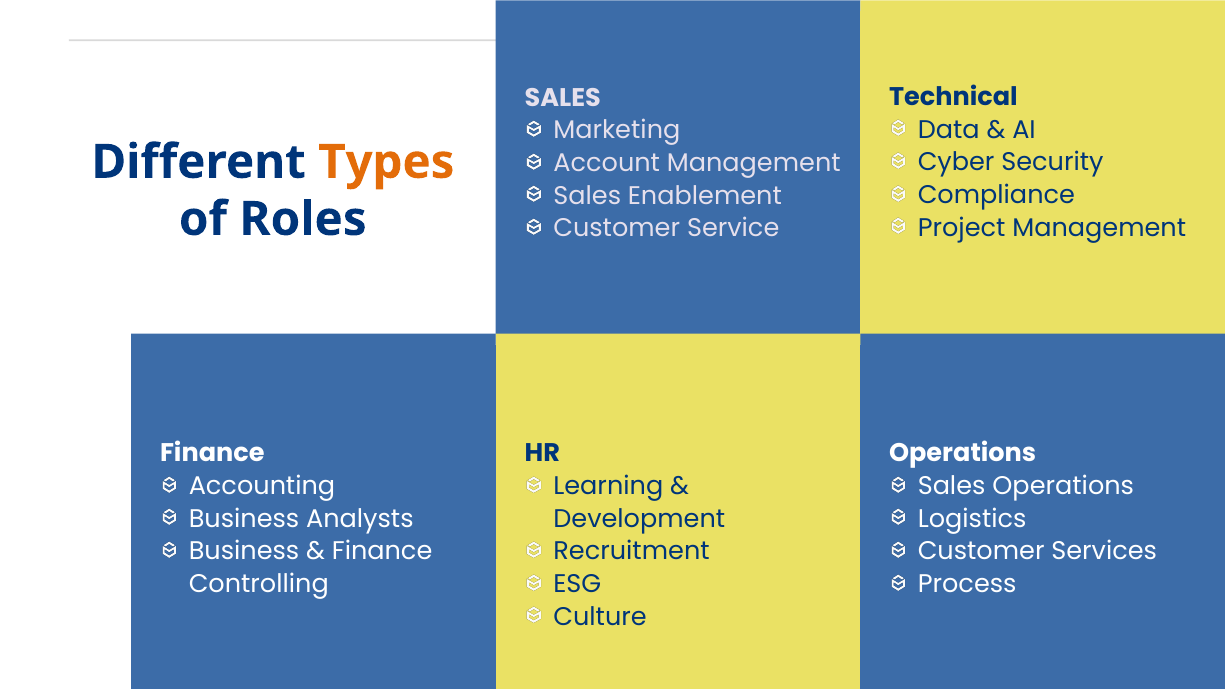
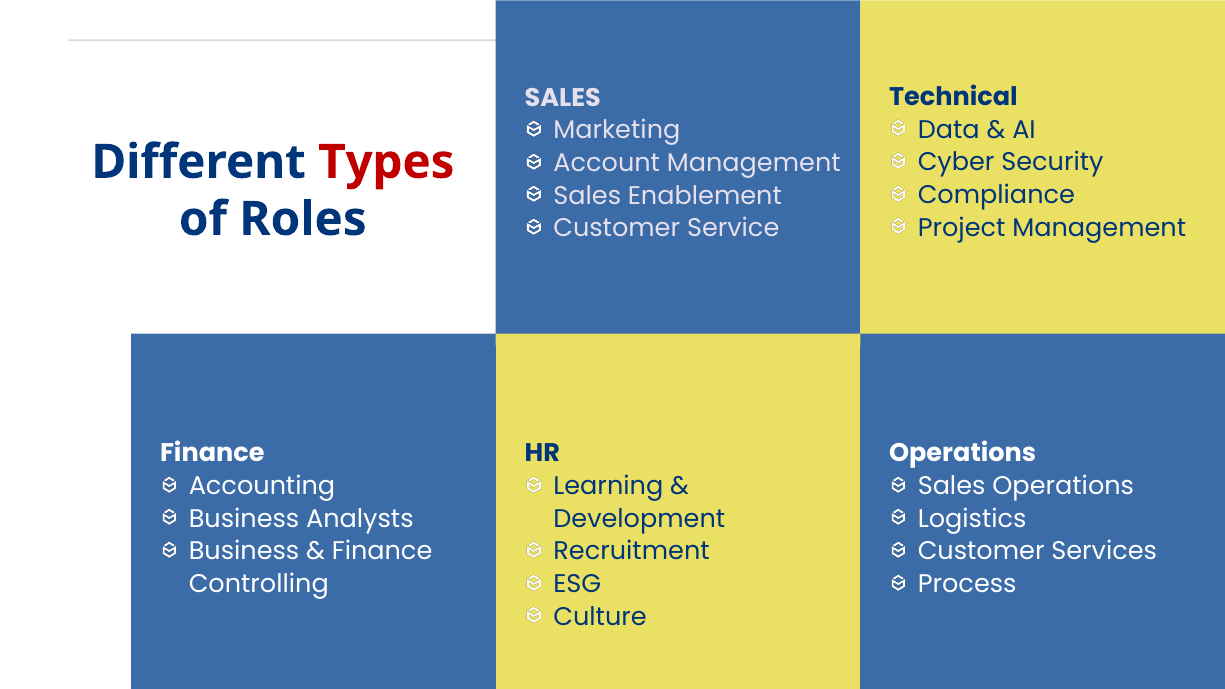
Types colour: orange -> red
